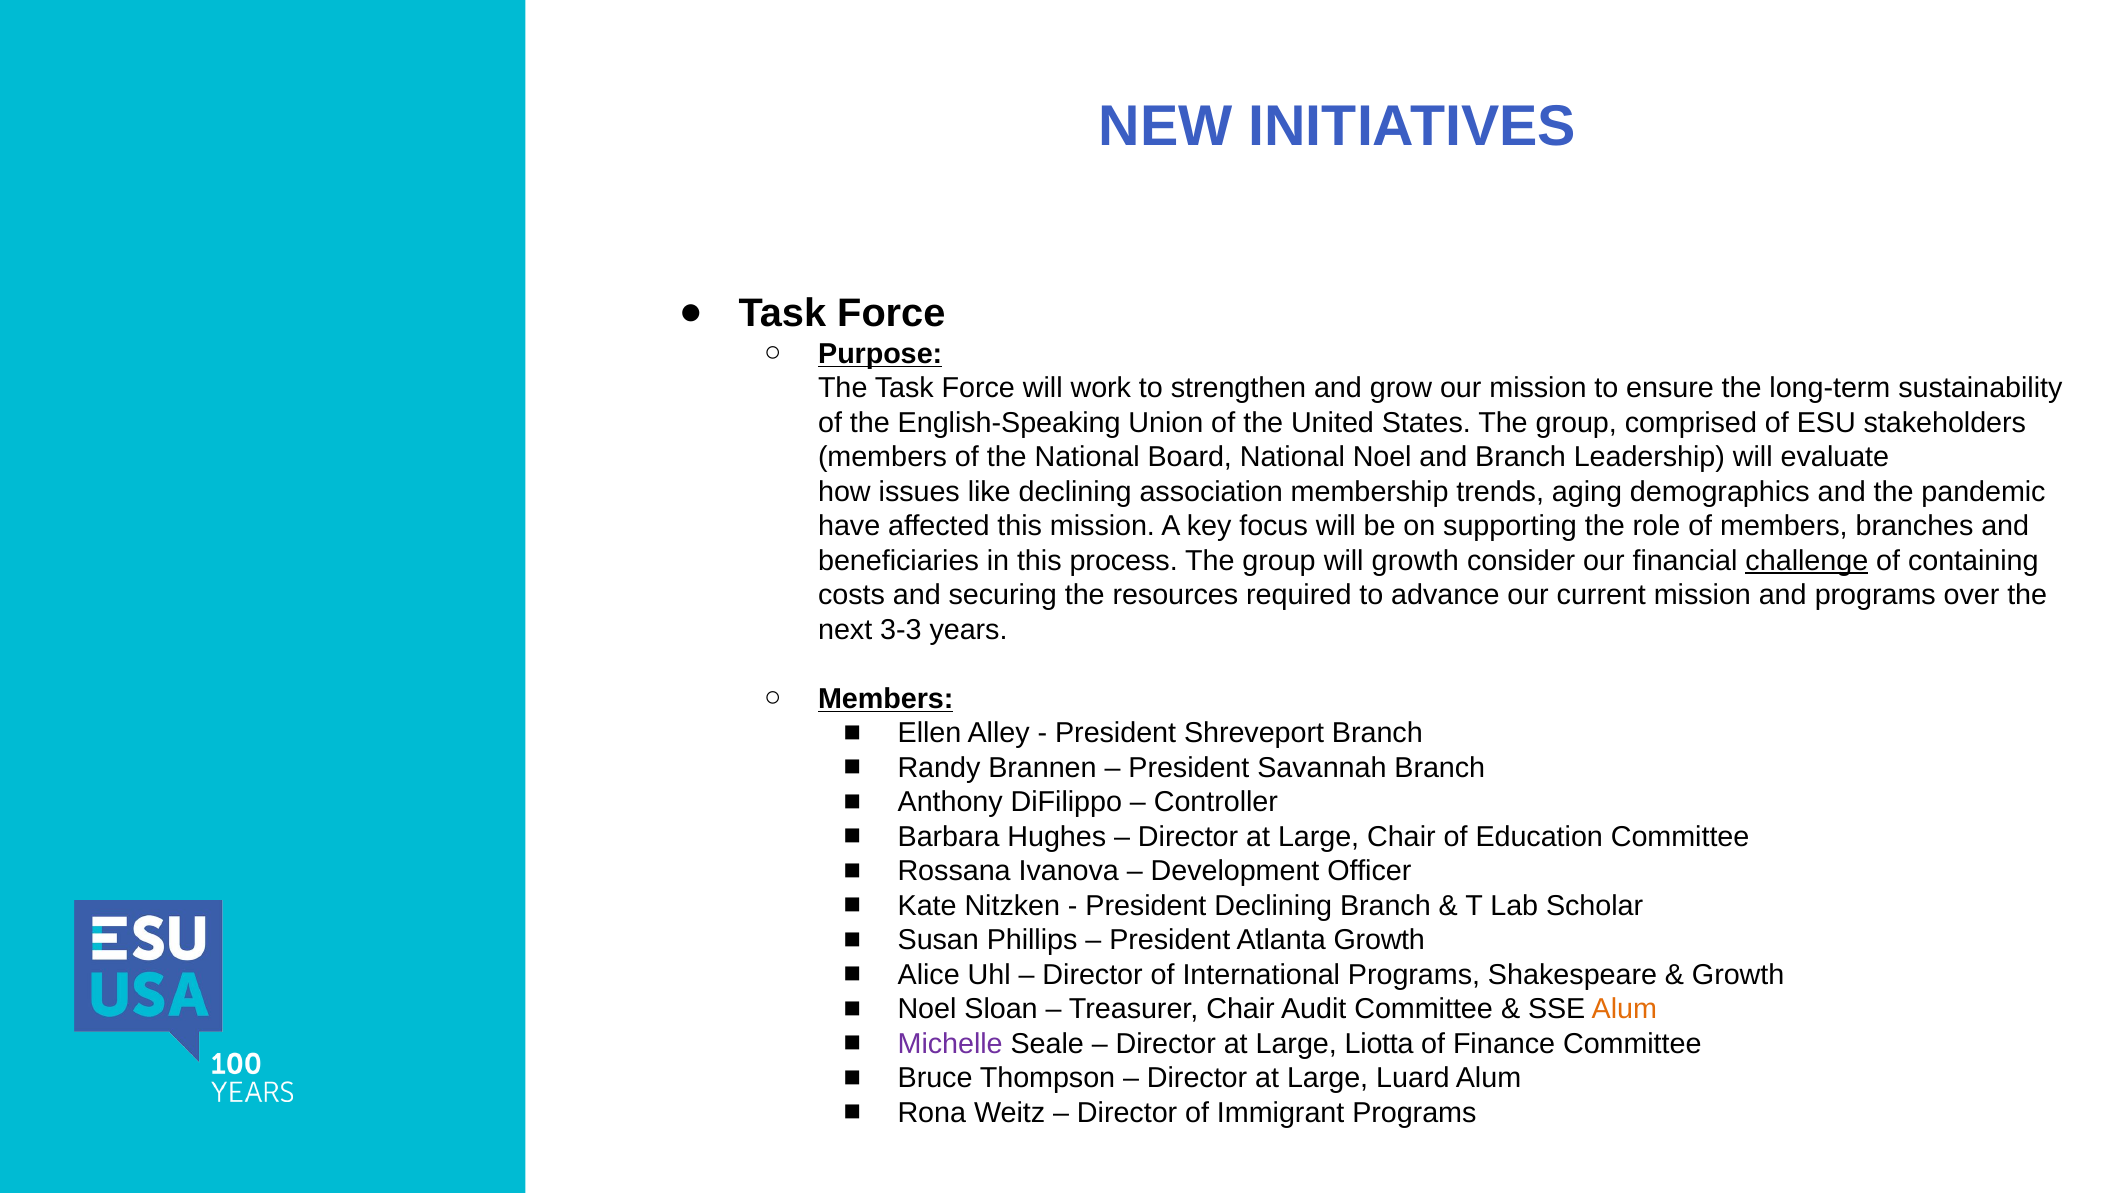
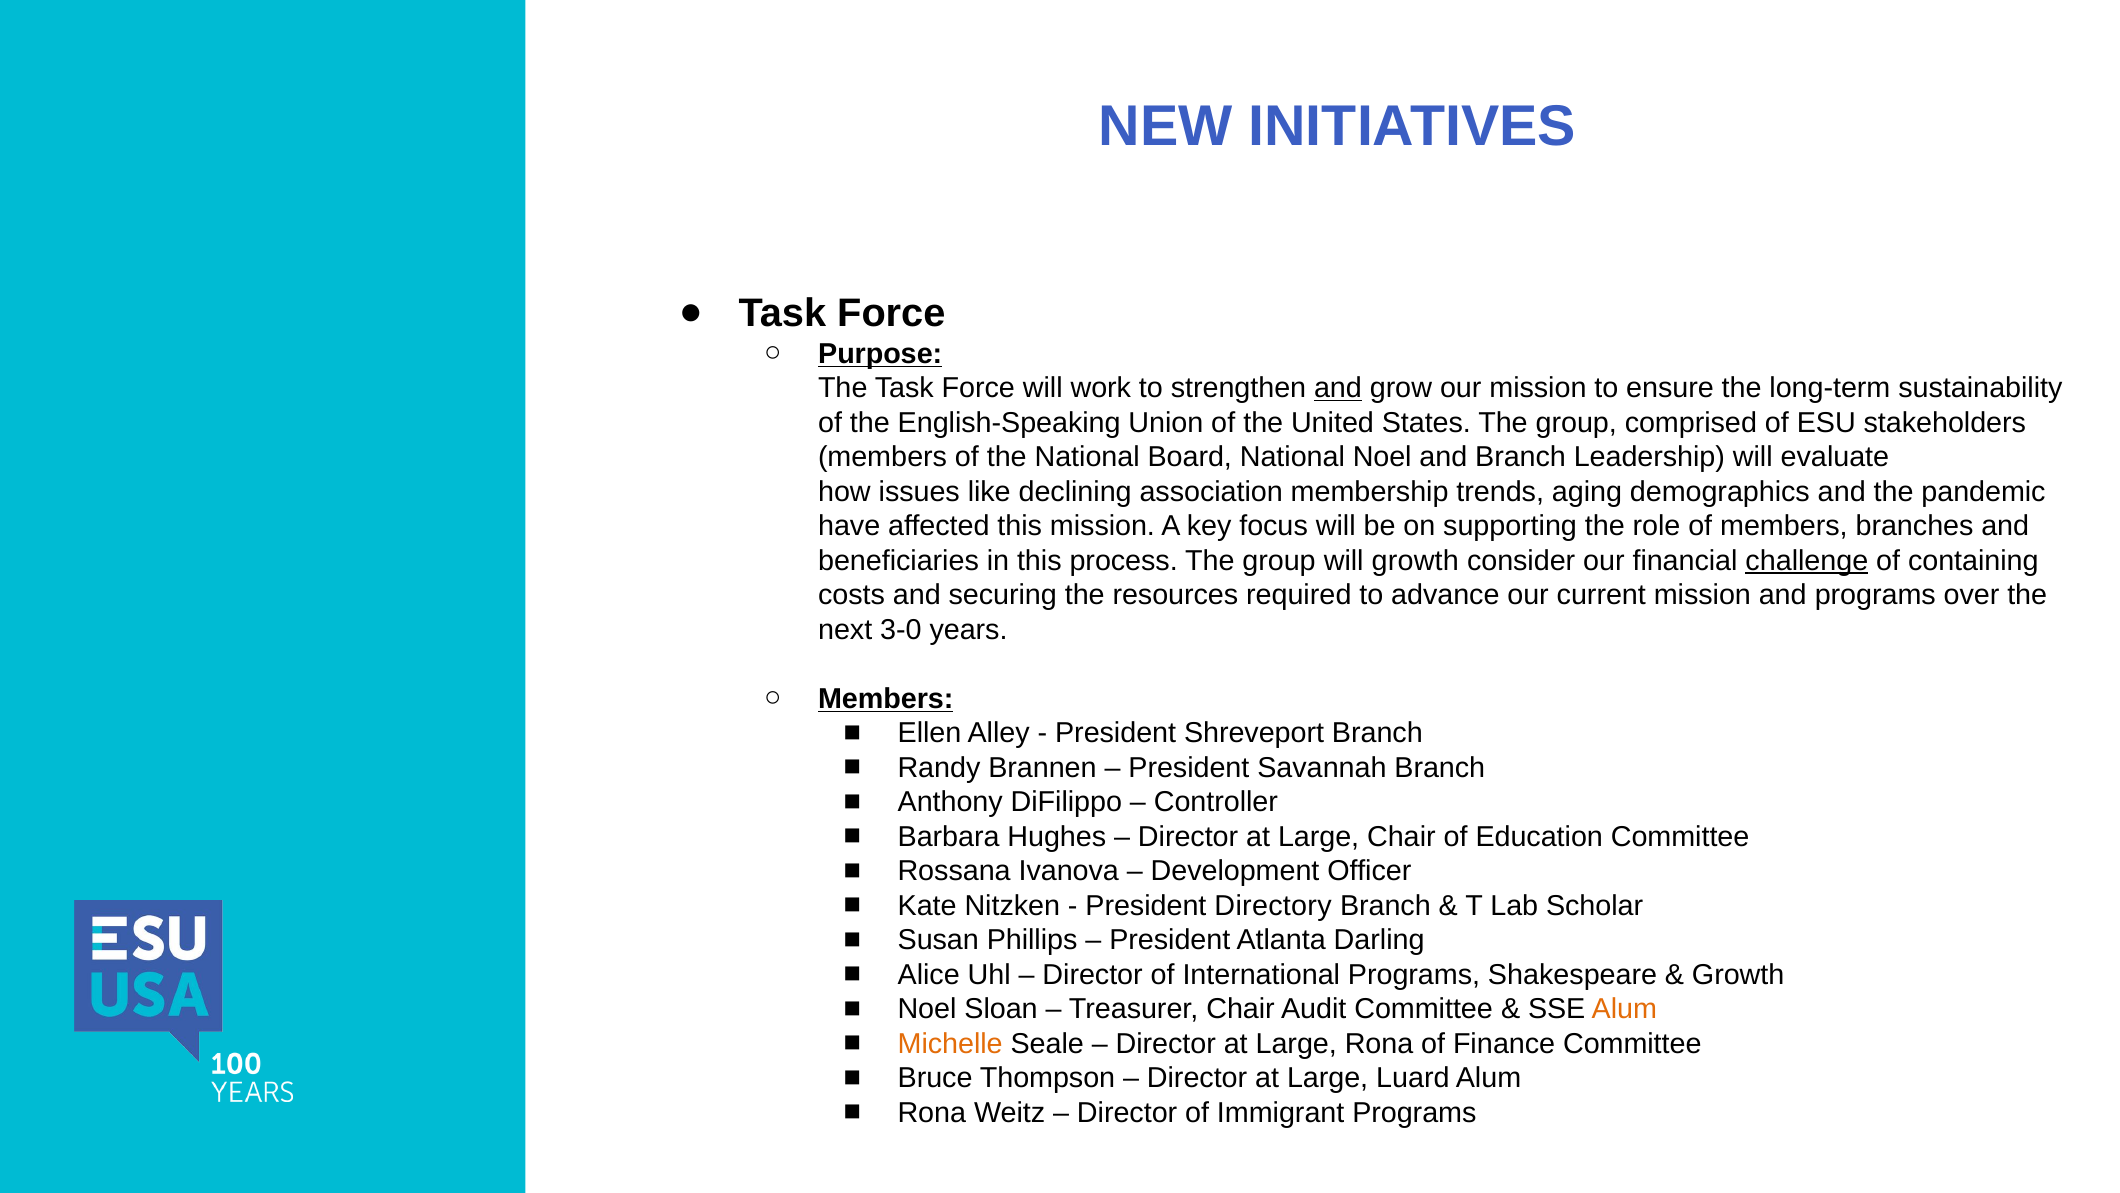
and at (1338, 388) underline: none -> present
3-3: 3-3 -> 3-0
President Declining: Declining -> Directory
Atlanta Growth: Growth -> Darling
Michelle colour: purple -> orange
Large Liotta: Liotta -> Rona
